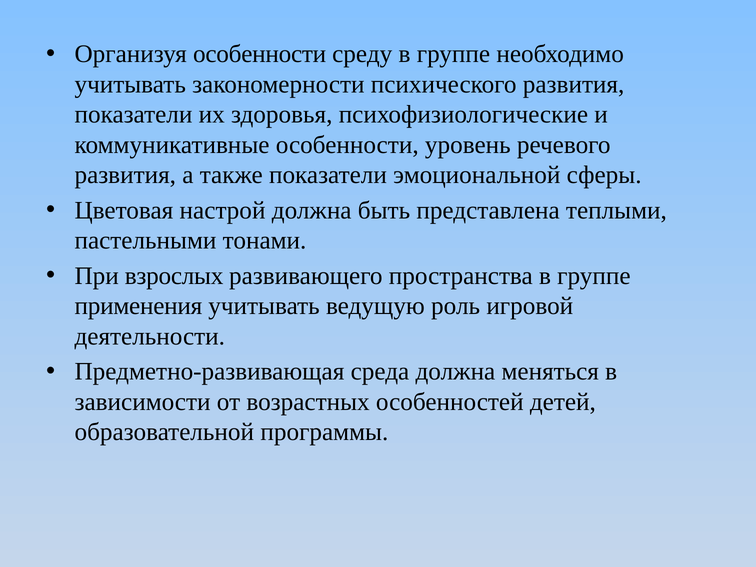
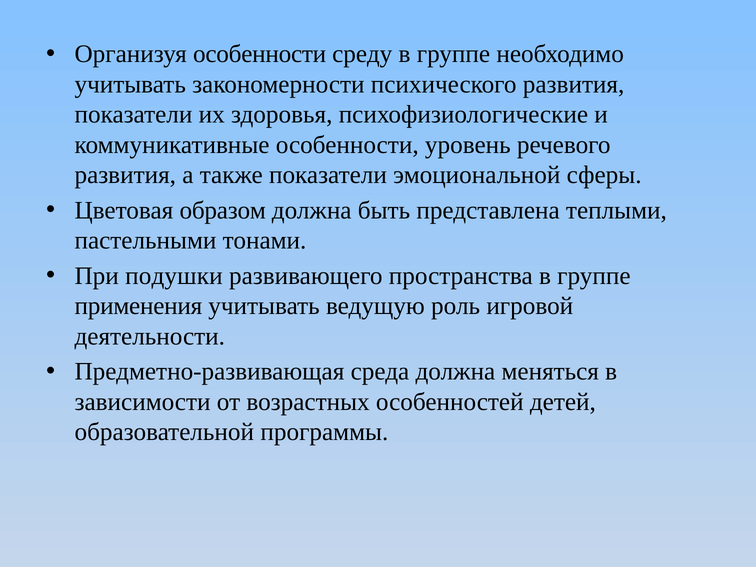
настрой: настрой -> образом
взрослых: взрослых -> подушки
